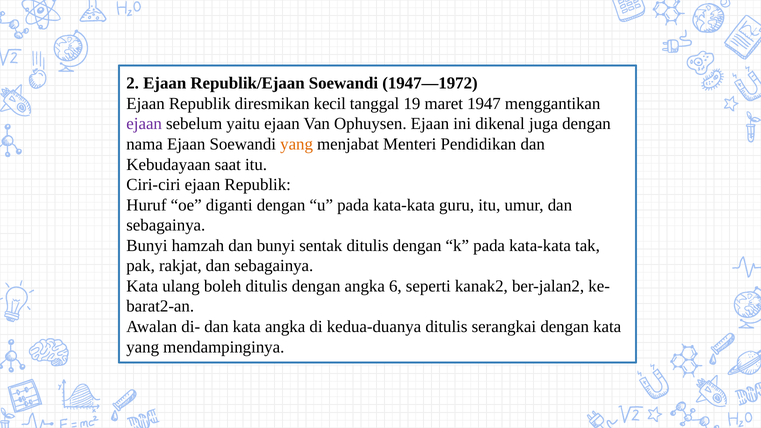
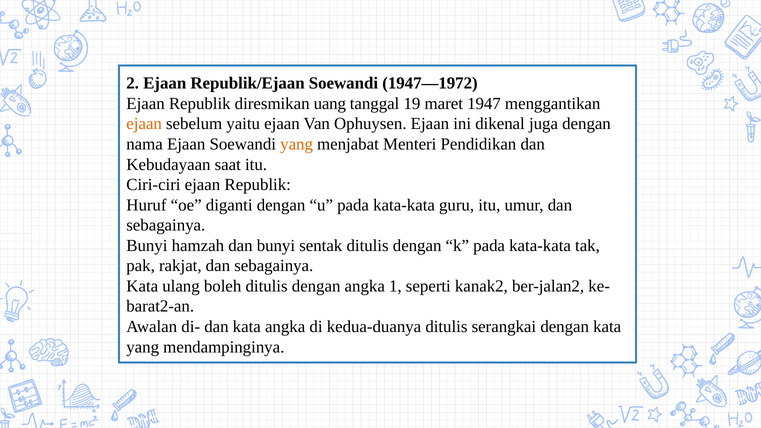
kecil: kecil -> uang
ejaan at (144, 124) colour: purple -> orange
6: 6 -> 1
